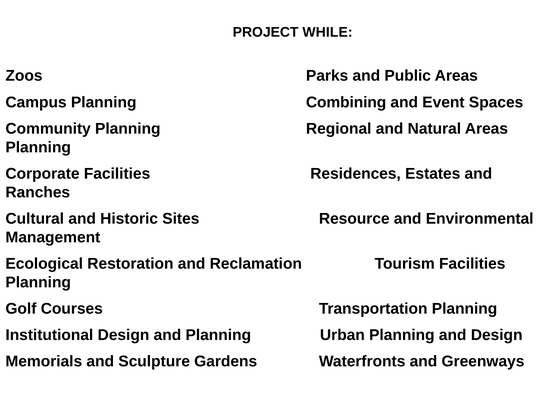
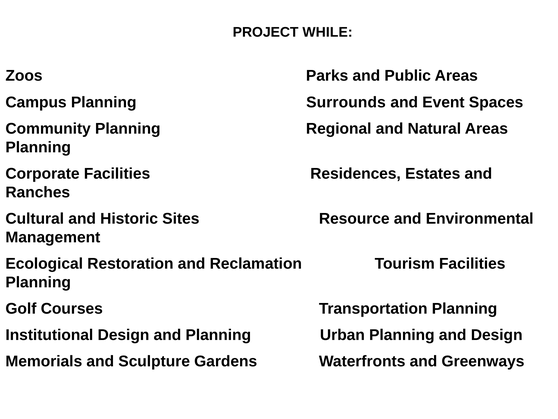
Combining: Combining -> Surrounds
